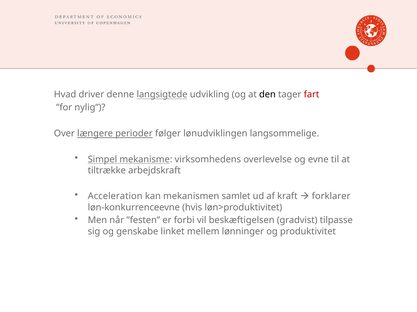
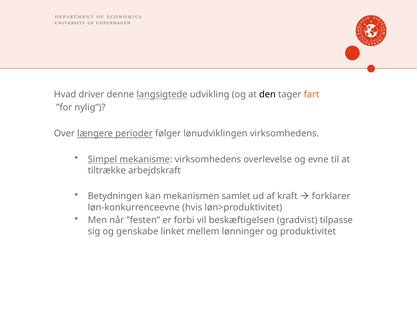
fart colour: red -> orange
lønudviklingen langsommelige: langsommelige -> virksomhedens
Acceleration: Acceleration -> Betydningen
